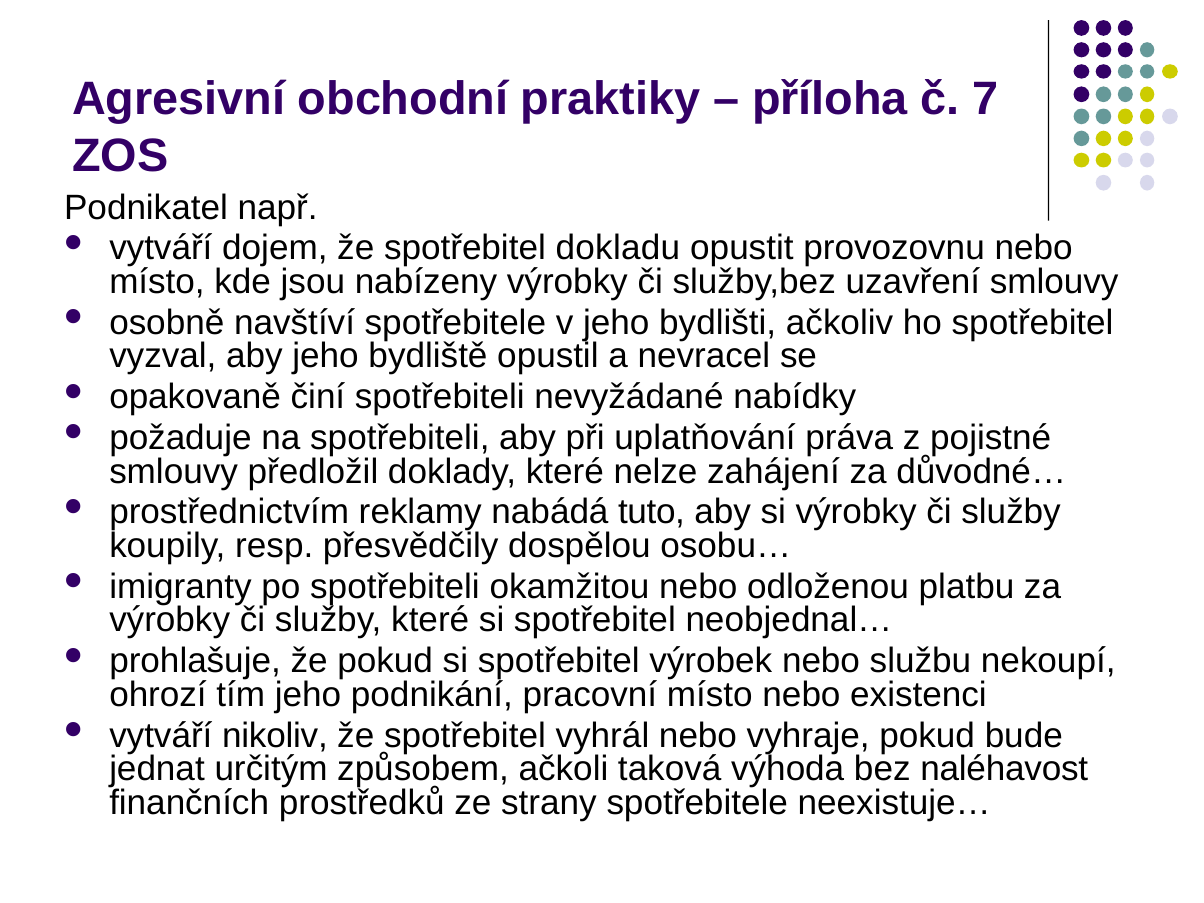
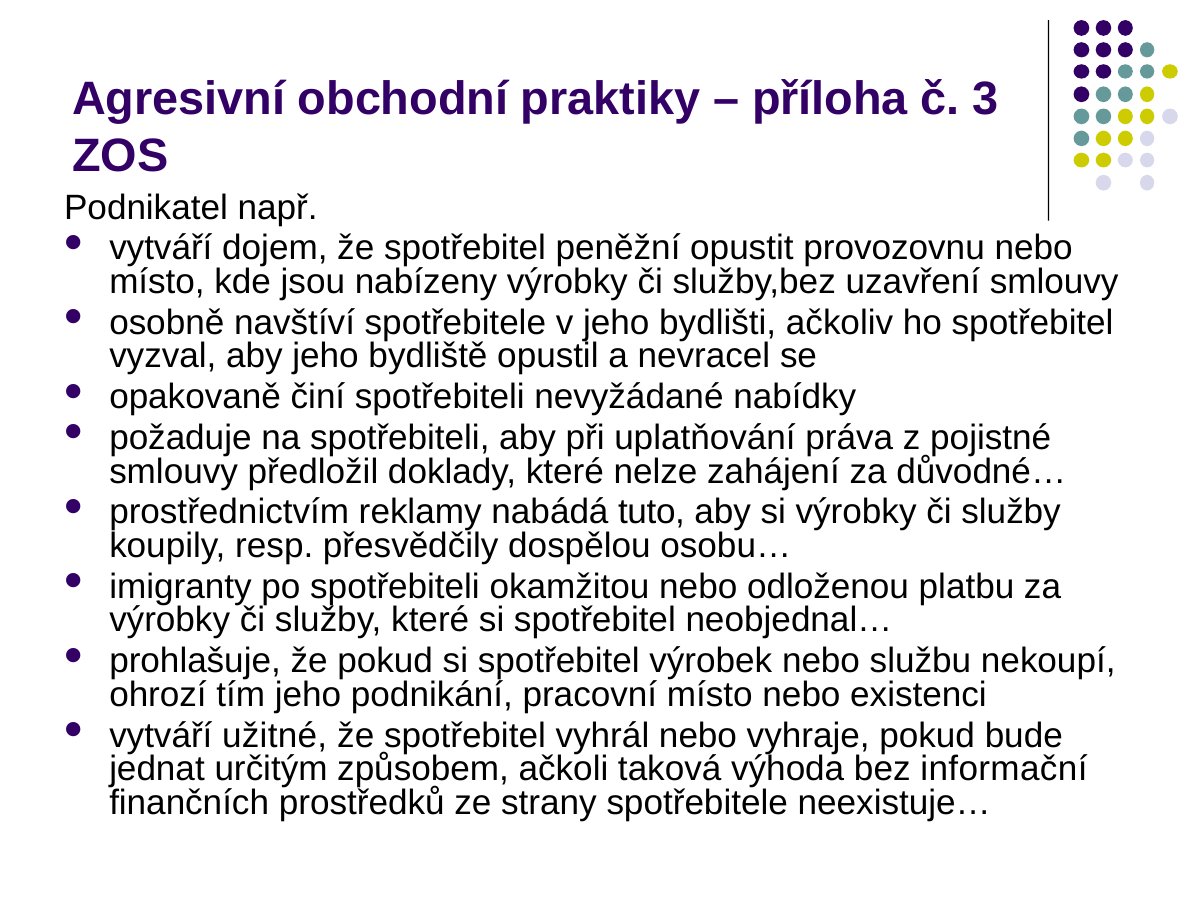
7: 7 -> 3
dokladu: dokladu -> peněžní
nikoliv: nikoliv -> užitné
naléhavost: naléhavost -> informační
